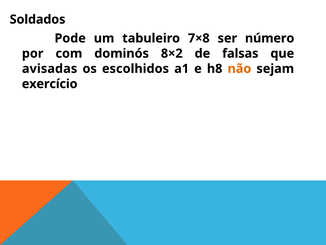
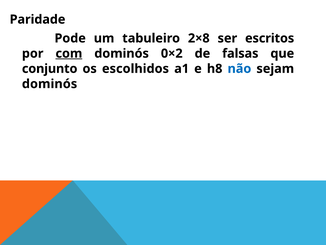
Soldados: Soldados -> Paridade
7×8: 7×8 -> 2×8
número: número -> escritos
com underline: none -> present
8×2: 8×2 -> 0×2
avisadas: avisadas -> conjunto
não colour: orange -> blue
exercício at (50, 84): exercício -> dominós
